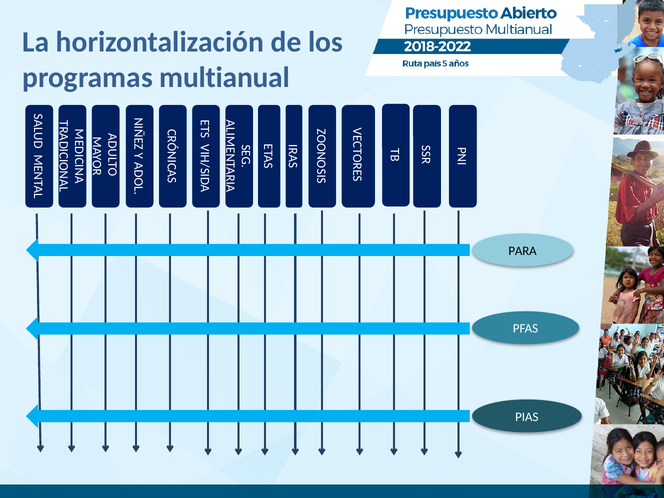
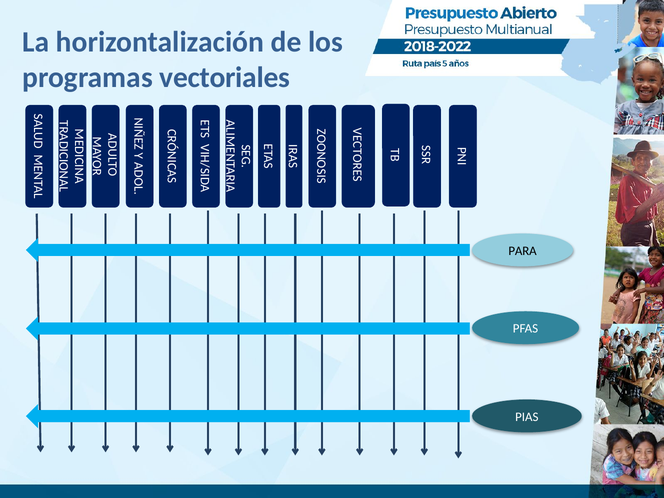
multianual: multianual -> vectoriales
